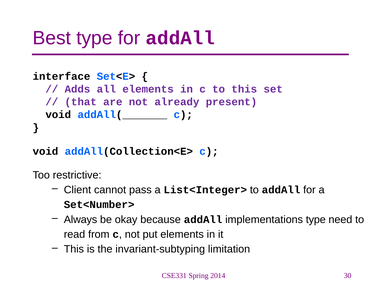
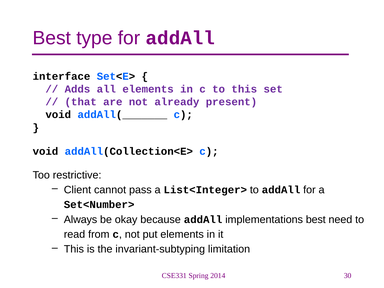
implementations type: type -> best
